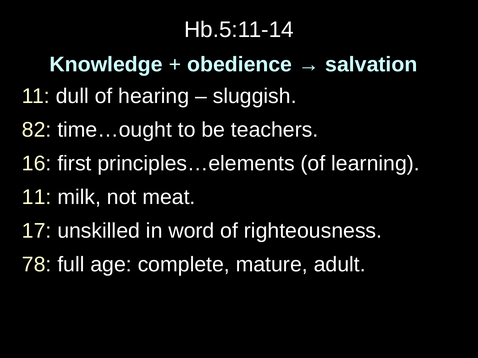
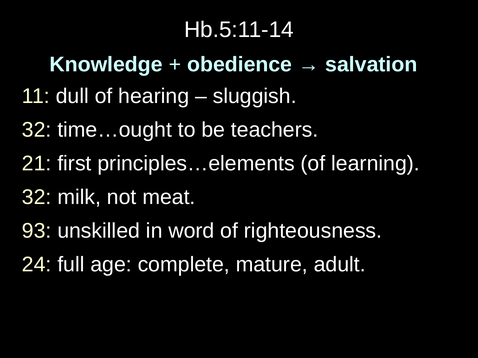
82 at (37, 130): 82 -> 32
16: 16 -> 21
11 at (37, 197): 11 -> 32
17: 17 -> 93
78: 78 -> 24
